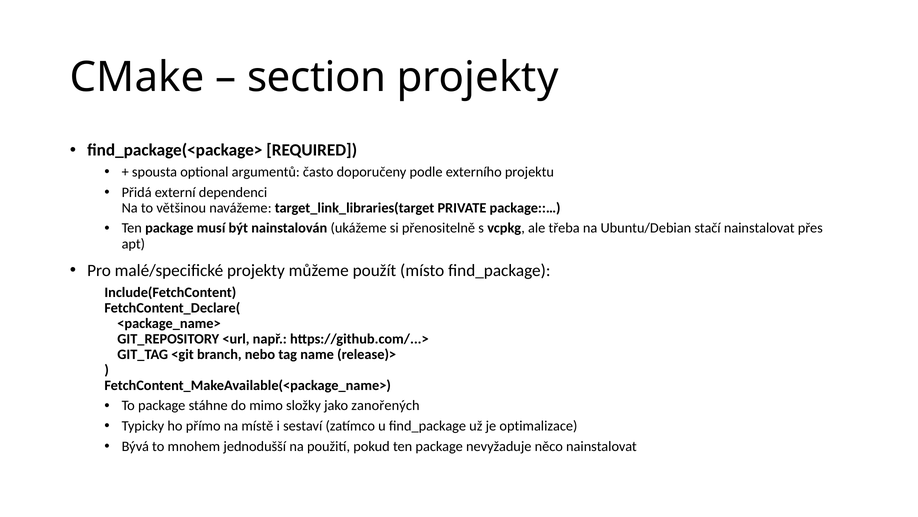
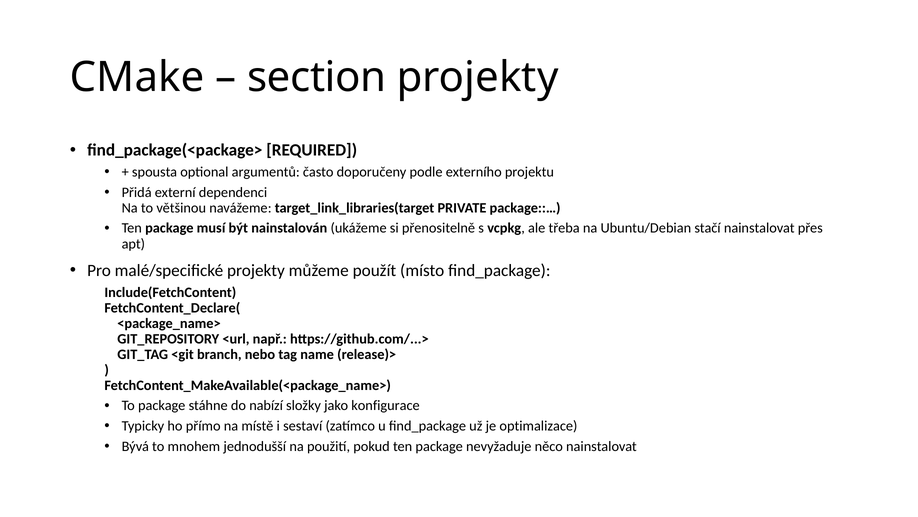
mimo: mimo -> nabízí
zanořených: zanořených -> konfigurace
